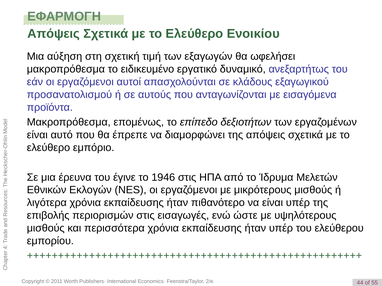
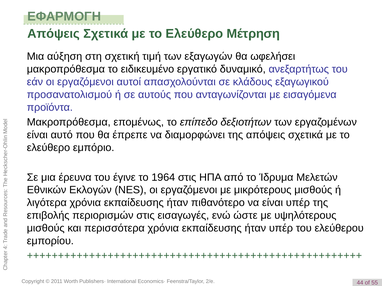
Ενοικίου: Ενοικίου -> Μέτρηση
1946: 1946 -> 1964
